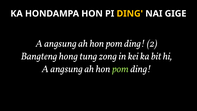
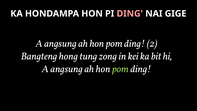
DING at (130, 14) colour: yellow -> pink
